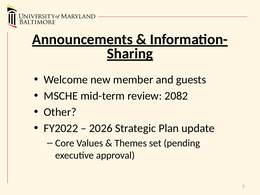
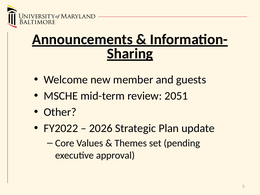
2082: 2082 -> 2051
